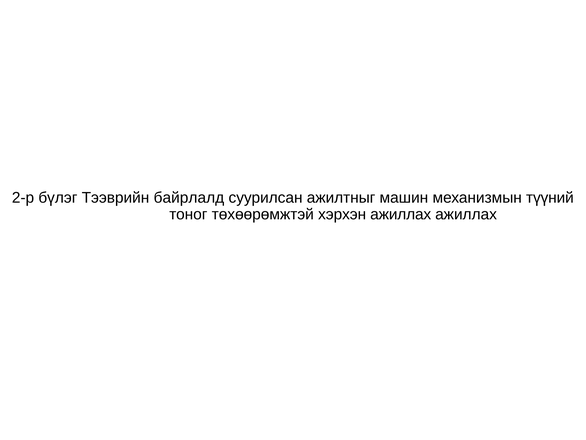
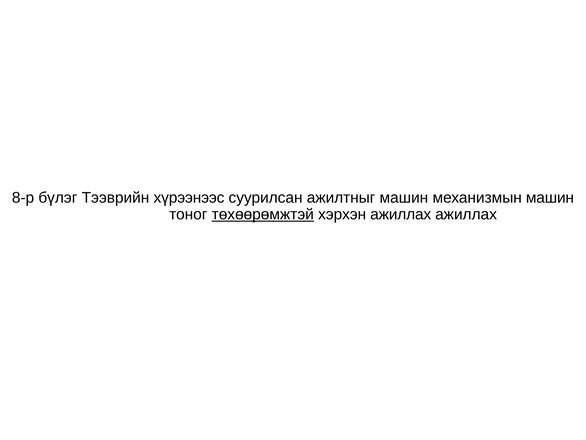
2-р: 2-р -> 8-р
байрлалд: байрлалд -> хүрээнээс
механизмын түүний: түүний -> машин
төхөөрөмжтэй underline: none -> present
